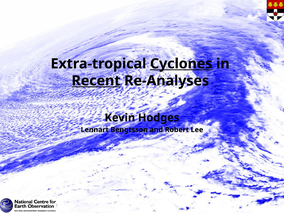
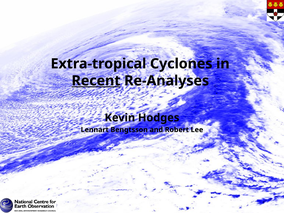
Cyclones underline: present -> none
